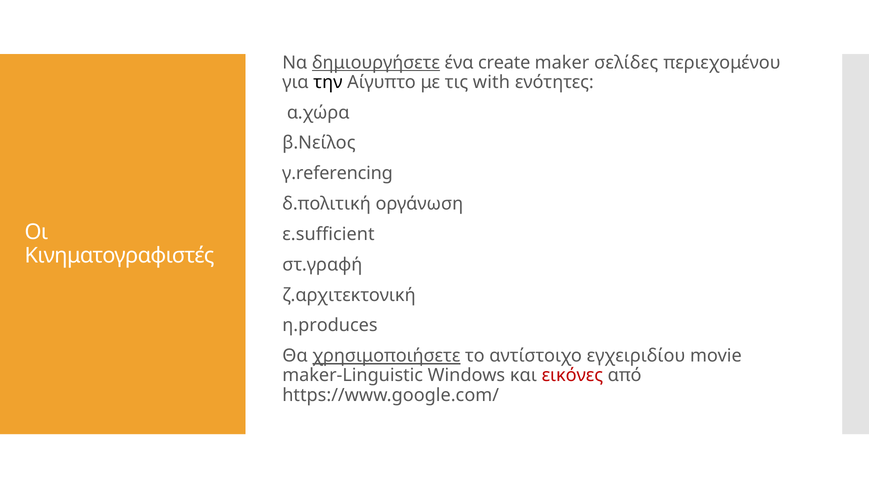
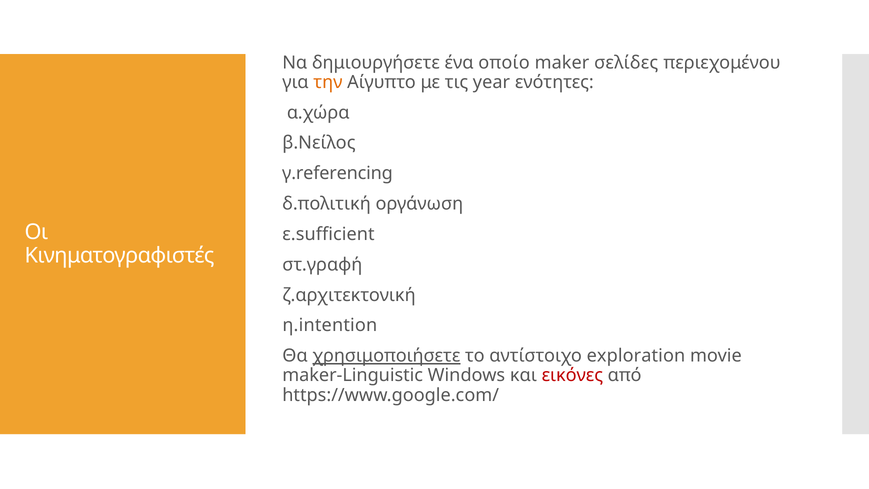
δημιουργήσετε underline: present -> none
create: create -> οποίο
την colour: black -> orange
with: with -> year
η.produces: η.produces -> η.intention
εγχειριδίου: εγχειριδίου -> exploration
